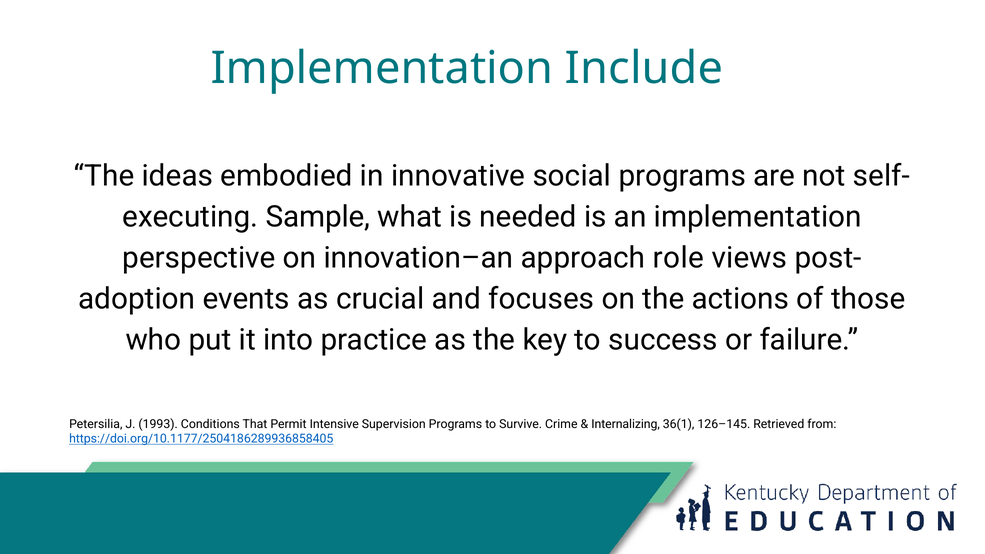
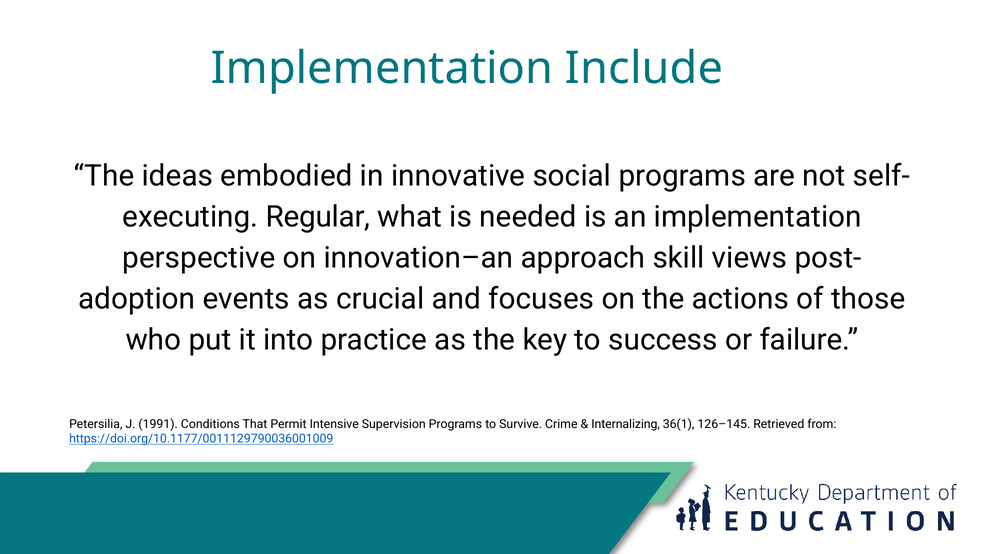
Sample: Sample -> Regular
role: role -> skill
1993: 1993 -> 1991
https://doi.org/10.1177/2504186289936858405: https://doi.org/10.1177/2504186289936858405 -> https://doi.org/10.1177/0011129790036001009
